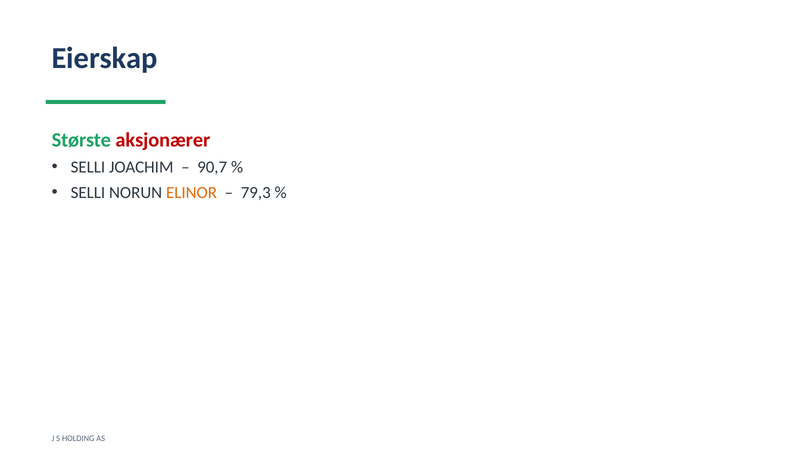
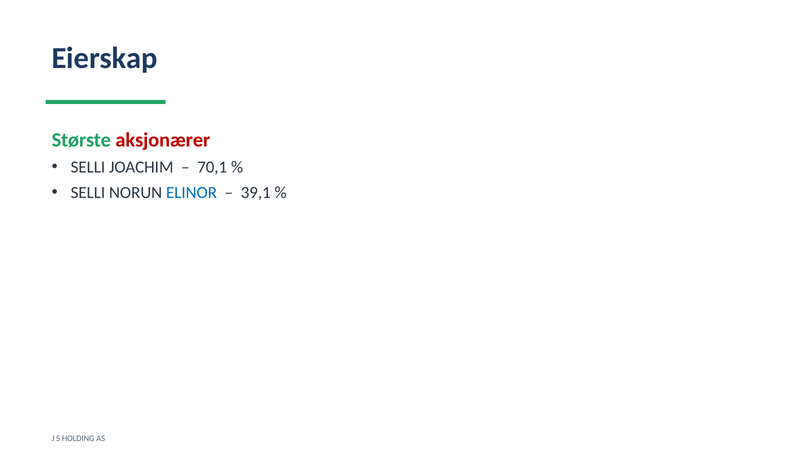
90,7: 90,7 -> 70,1
ELINOR colour: orange -> blue
79,3: 79,3 -> 39,1
